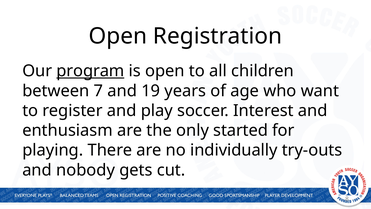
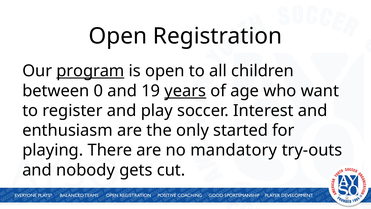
7: 7 -> 0
years underline: none -> present
individually: individually -> mandatory
